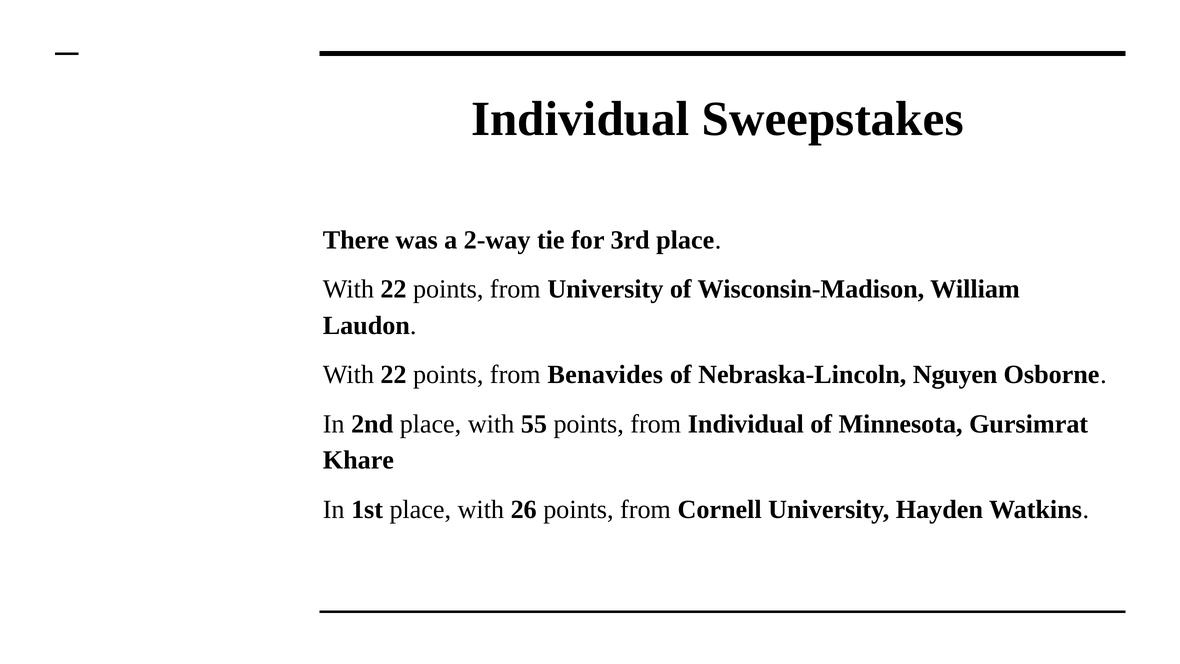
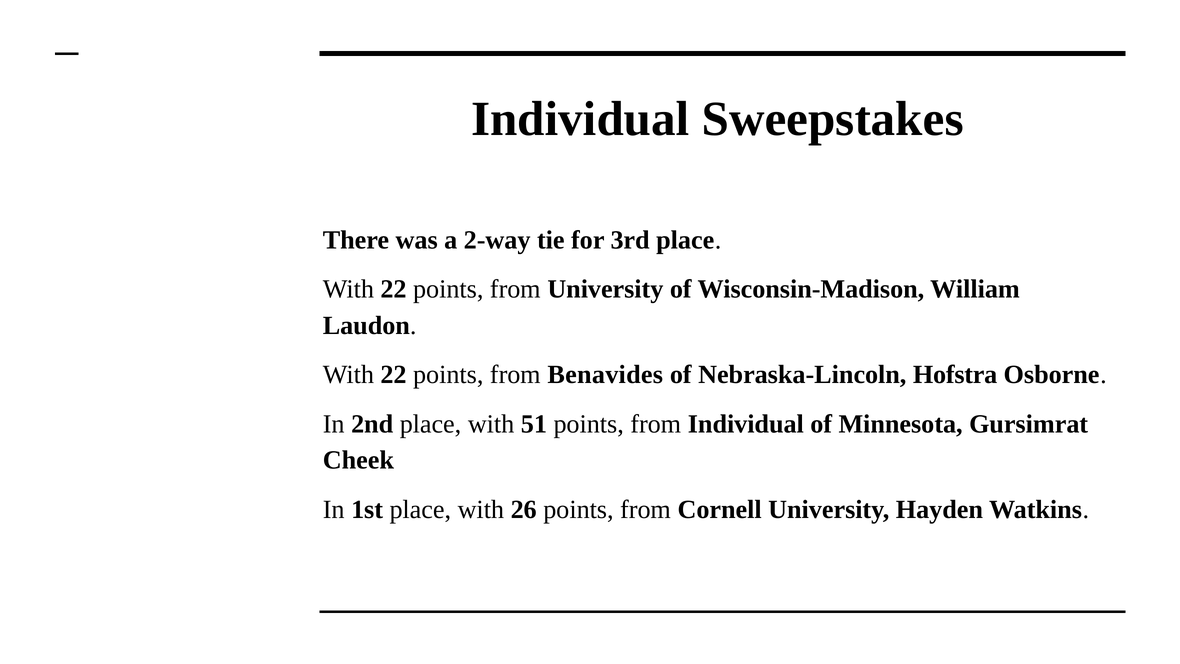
Nguyen: Nguyen -> Hofstra
55: 55 -> 51
Khare: Khare -> Cheek
